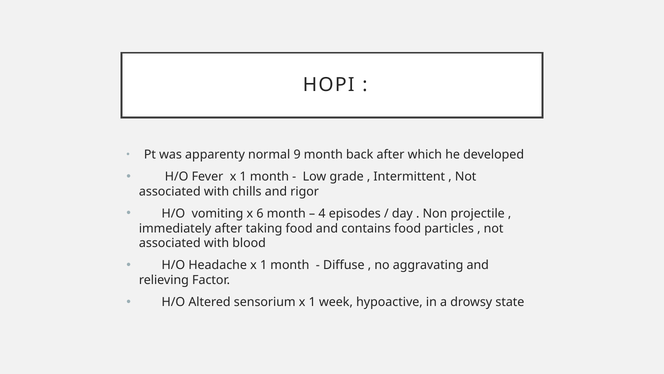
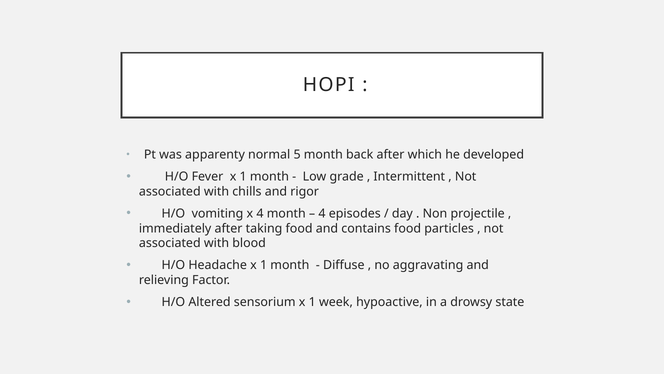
9: 9 -> 5
x 6: 6 -> 4
